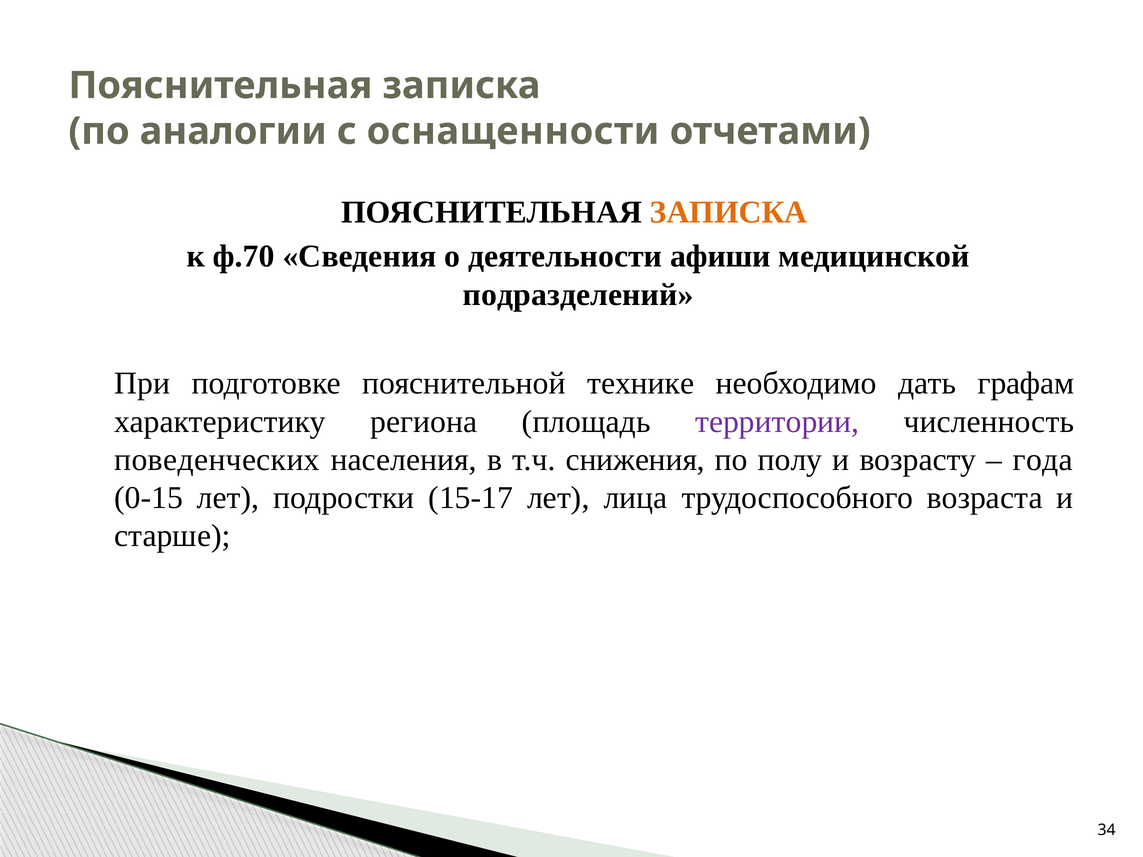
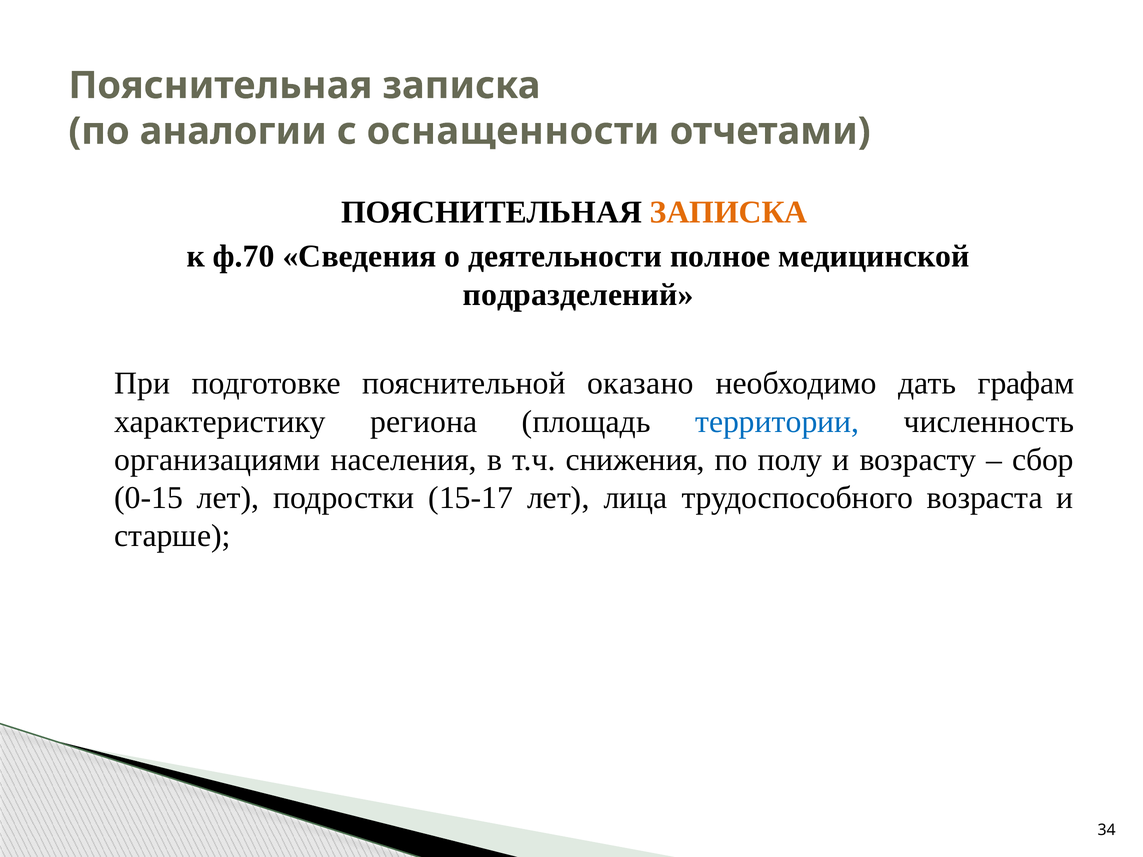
афиши: афиши -> полное
технике: технике -> оказано
территории colour: purple -> blue
поведенческих: поведенческих -> организациями
года: года -> сбор
